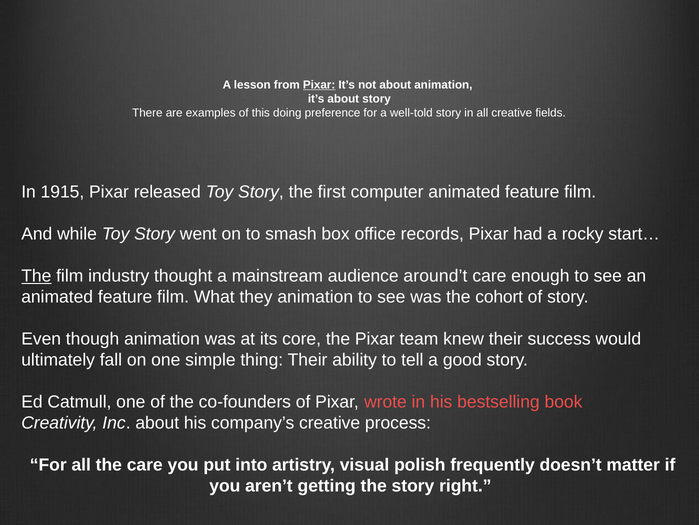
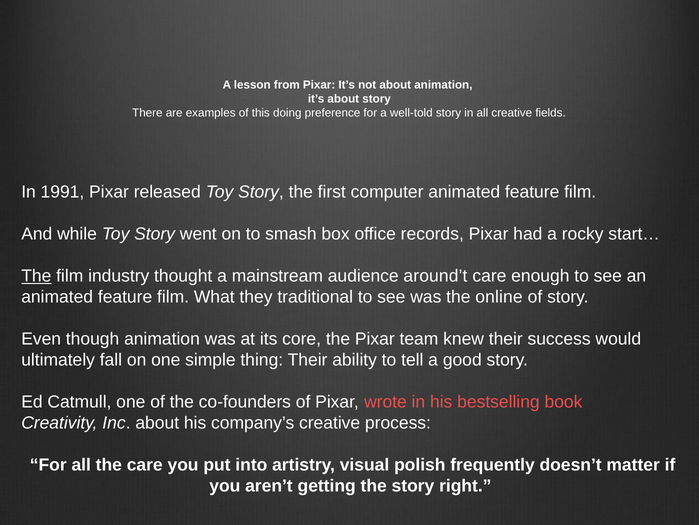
Pixar at (319, 85) underline: present -> none
1915: 1915 -> 1991
they animation: animation -> traditional
cohort: cohort -> online
